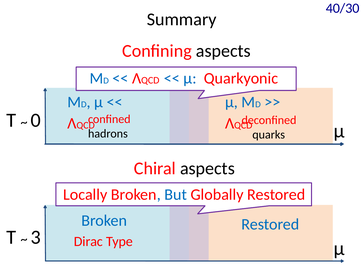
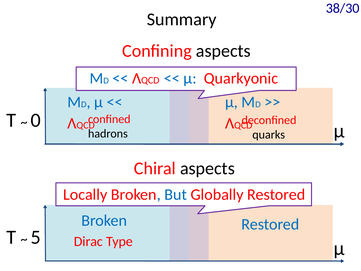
40/30: 40/30 -> 38/30
3: 3 -> 5
